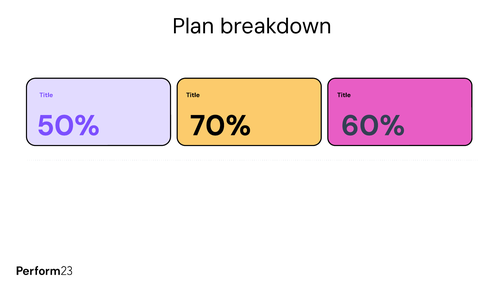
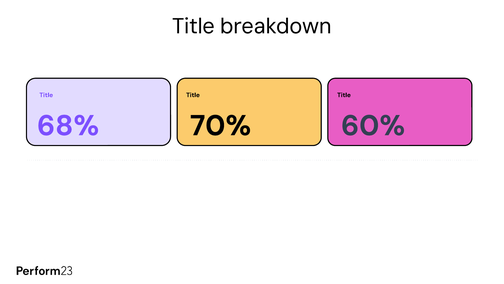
Plan at (193, 26): Plan -> Title
50%: 50% -> 68%
